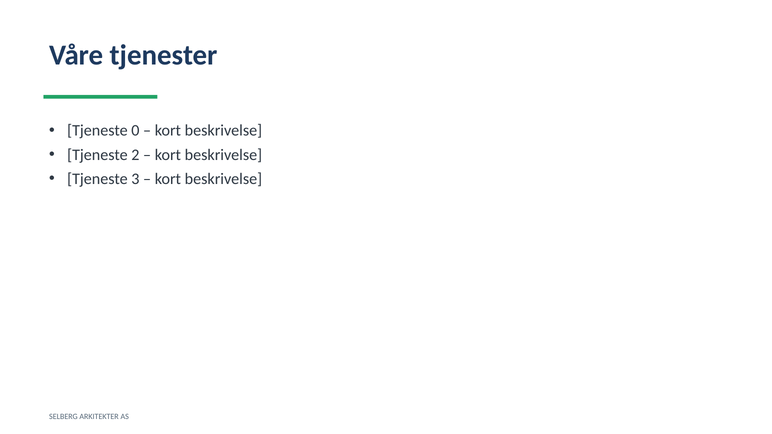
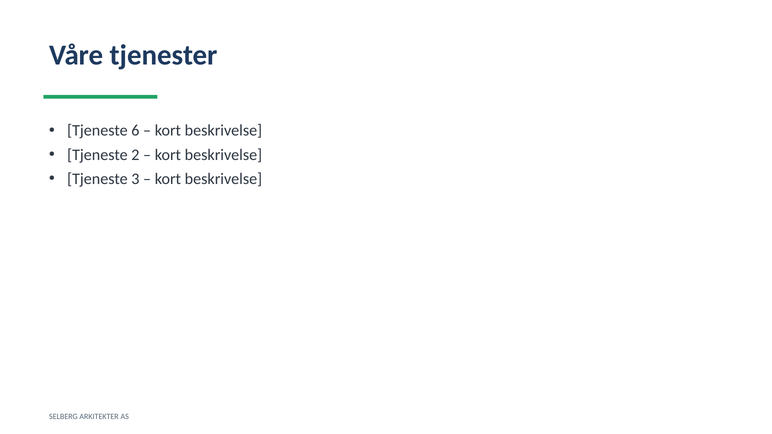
0: 0 -> 6
